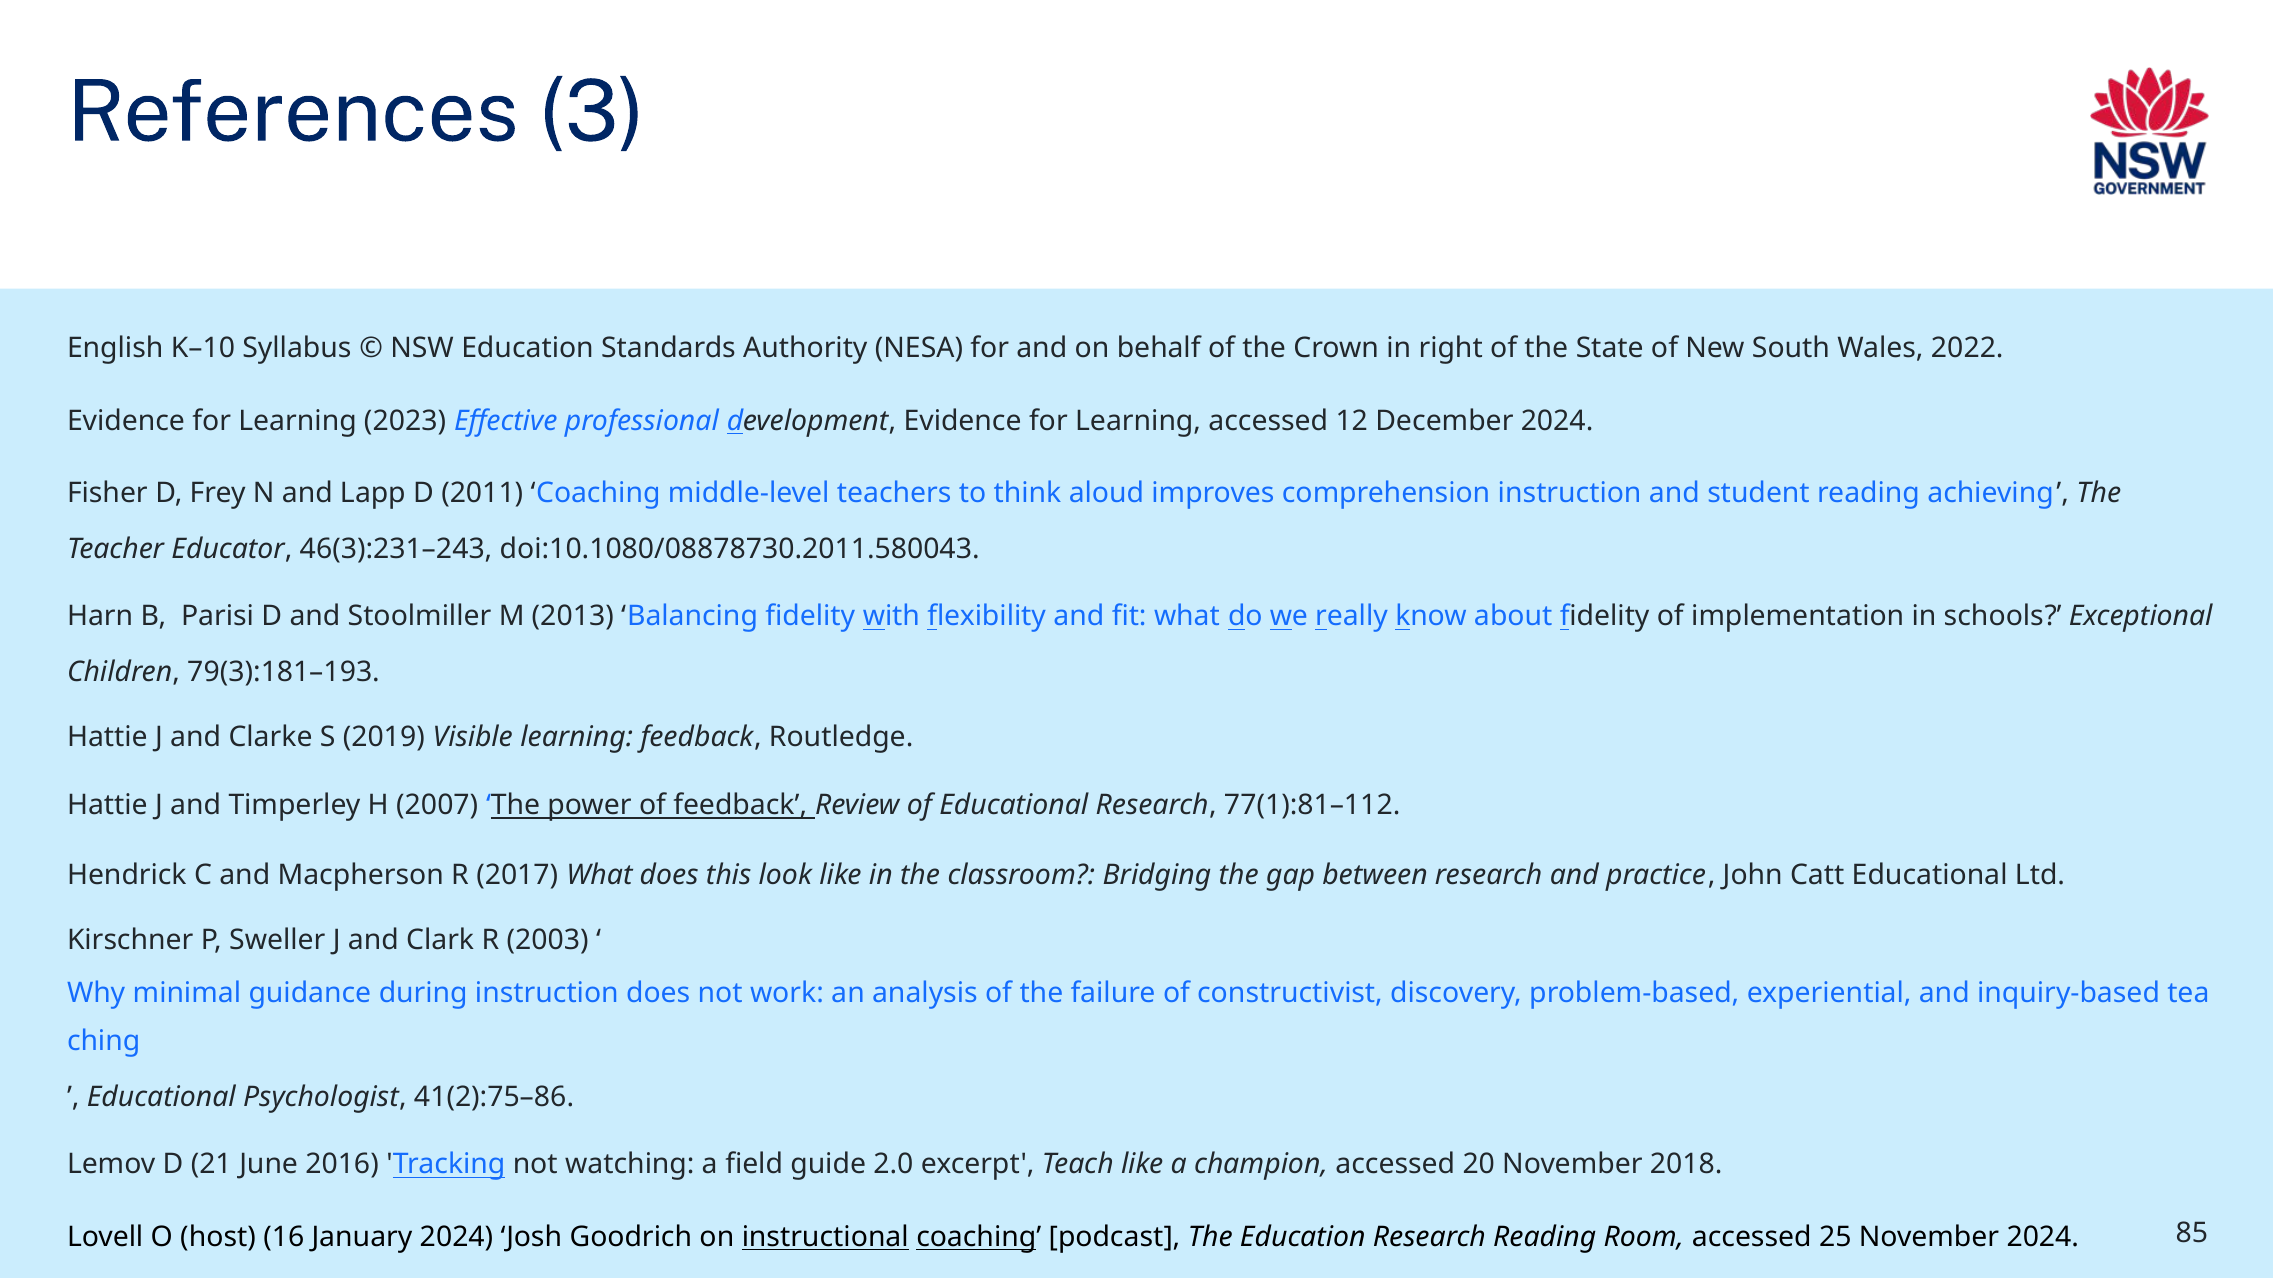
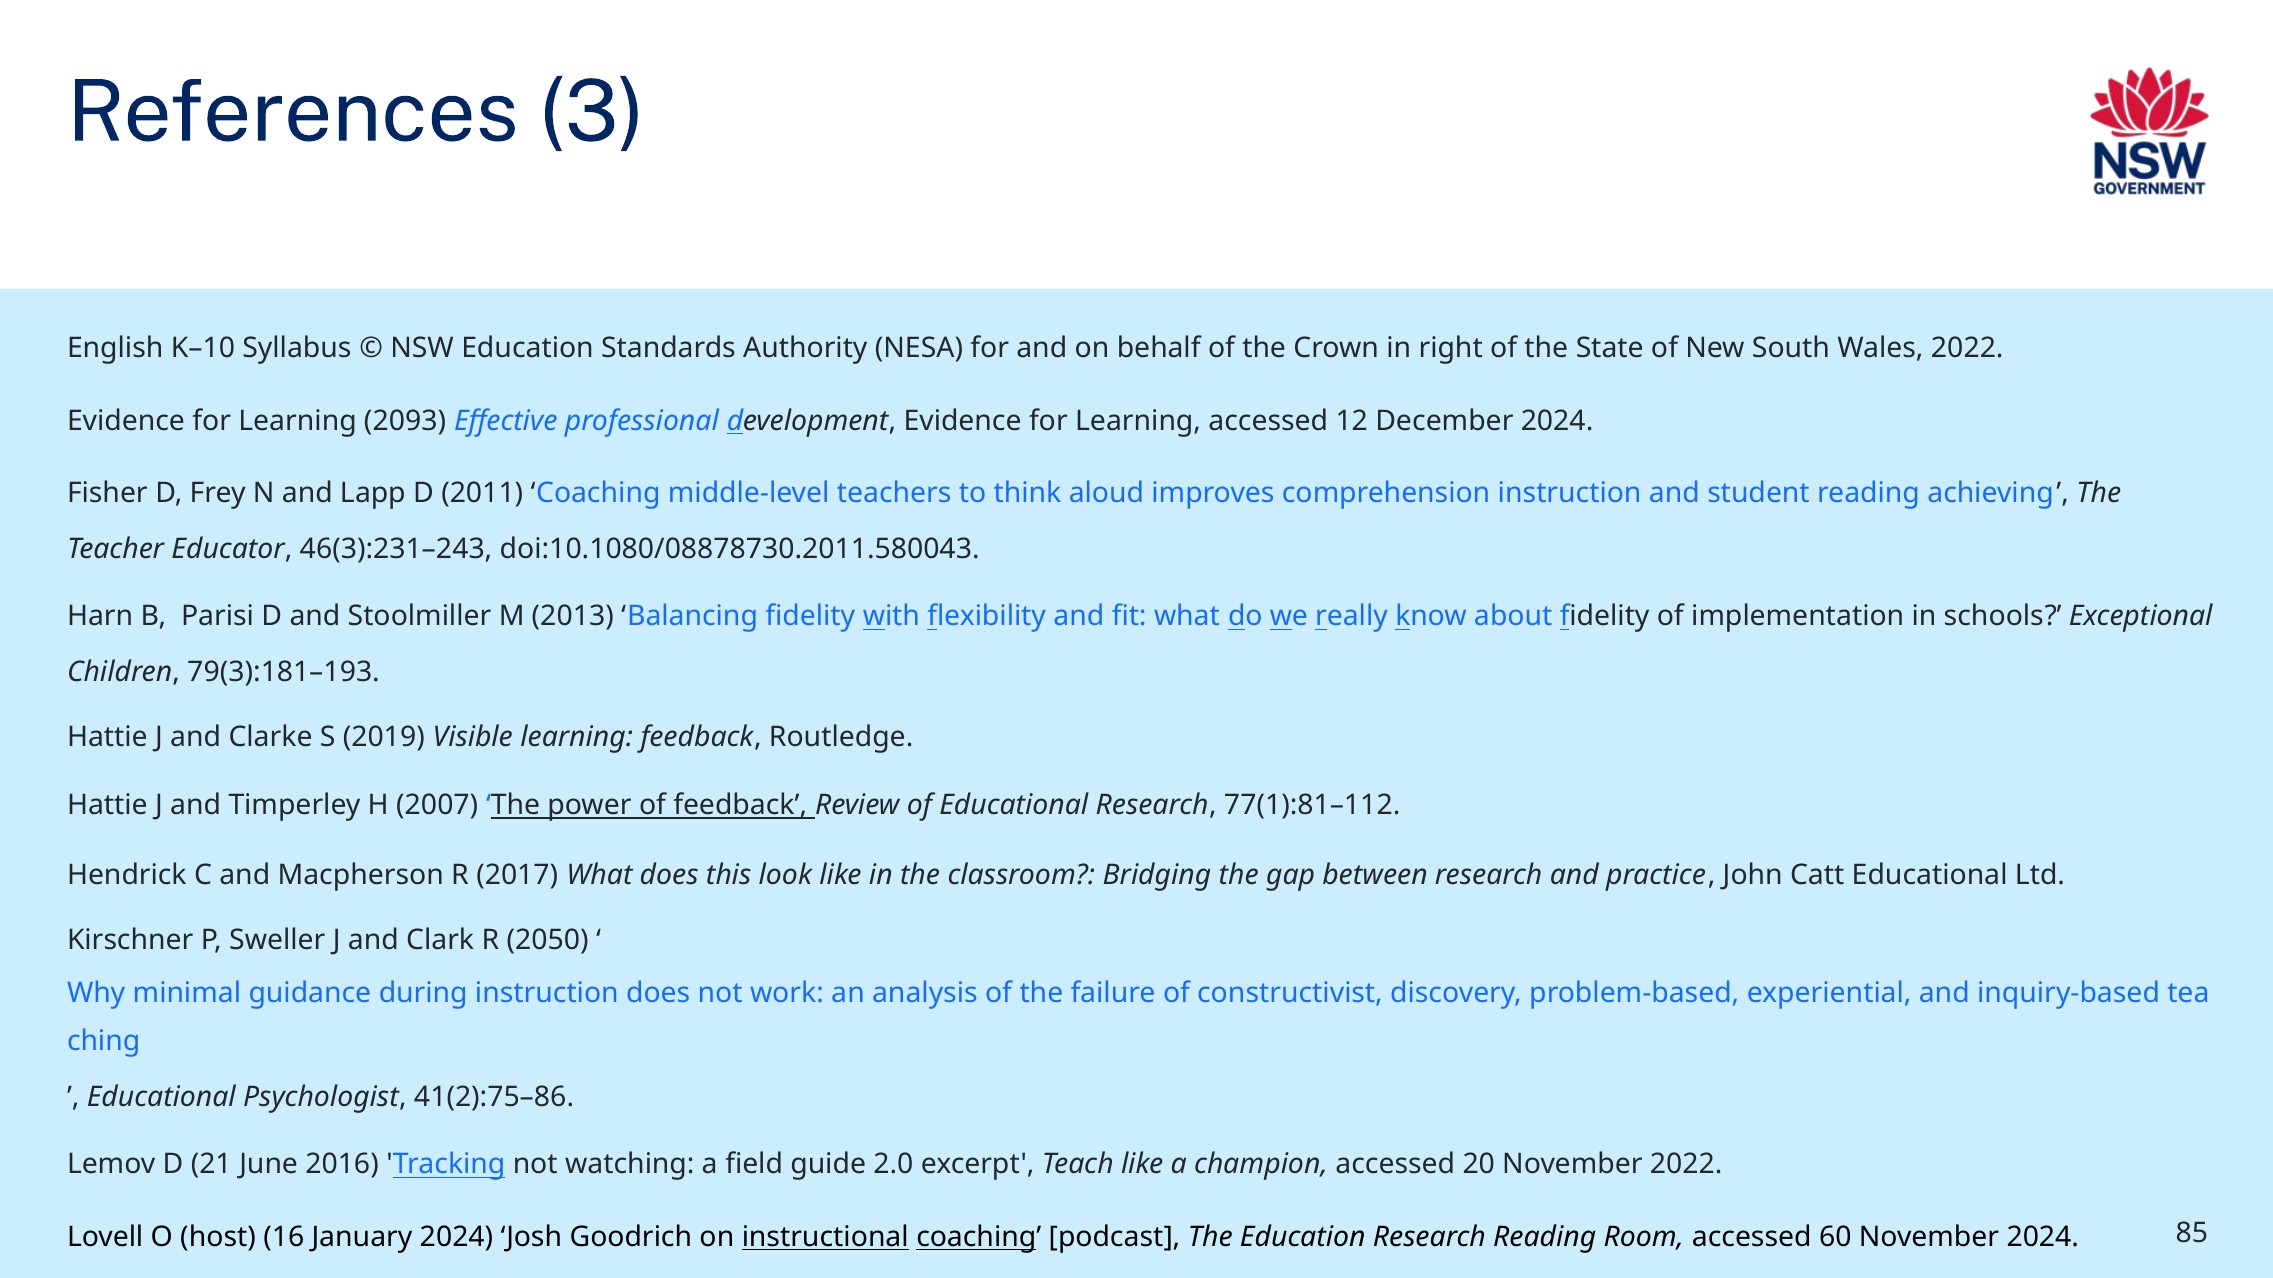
2023: 2023 -> 2093
2003: 2003 -> 2050
November 2018: 2018 -> 2022
25: 25 -> 60
